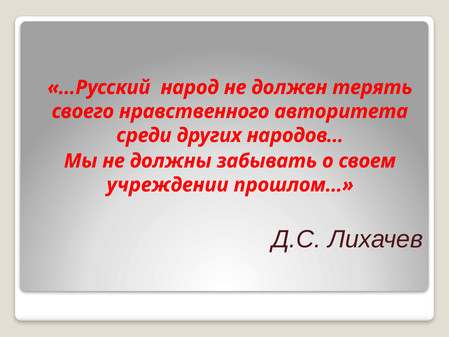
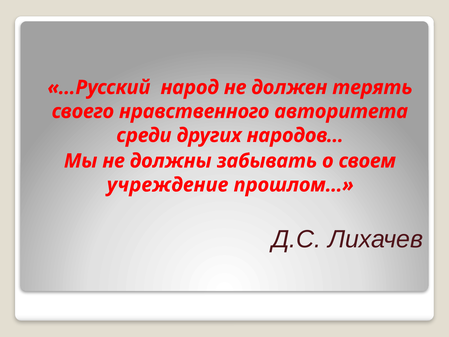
учреждении: учреждении -> учреждение
